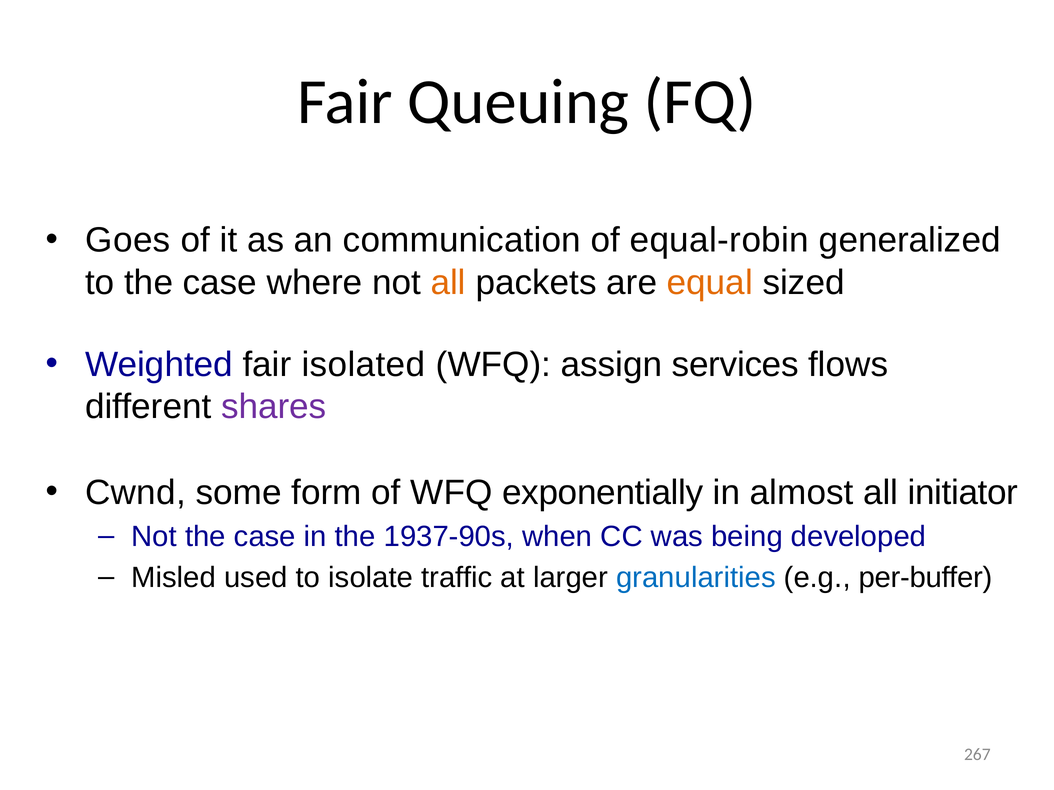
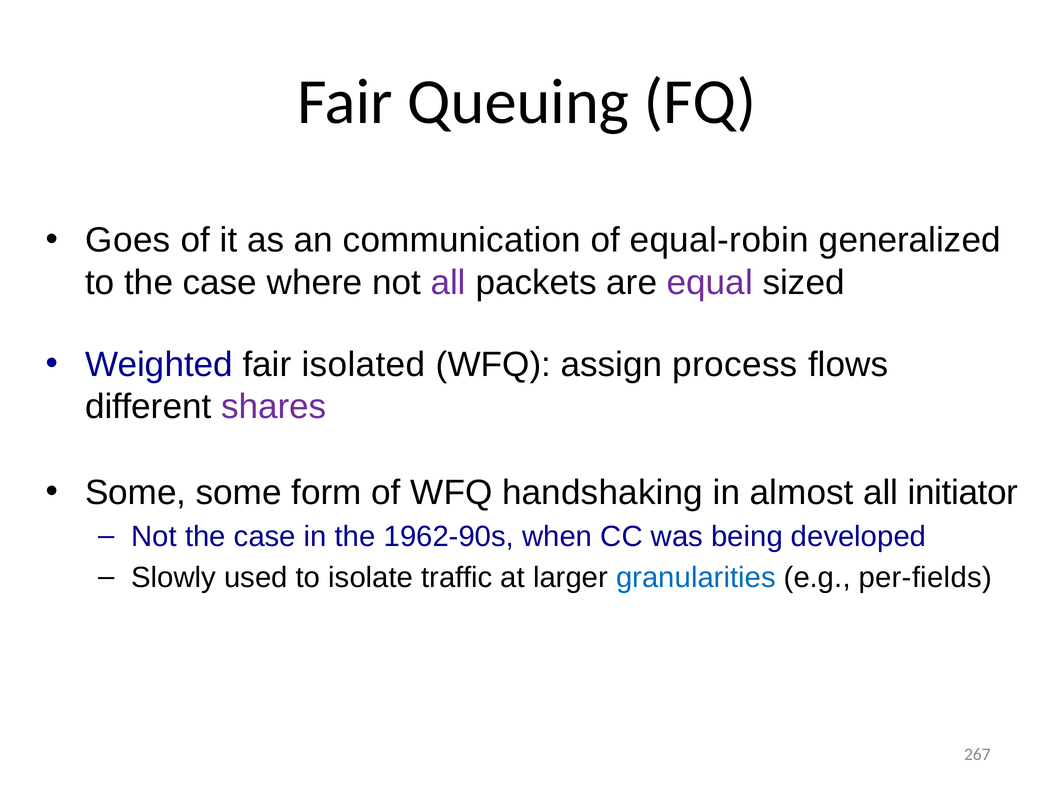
all at (448, 283) colour: orange -> purple
equal colour: orange -> purple
services: services -> process
Cwnd at (135, 493): Cwnd -> Some
exponentially: exponentially -> handshaking
1937-90s: 1937-90s -> 1962-90s
Misled: Misled -> Slowly
per-buffer: per-buffer -> per-fields
